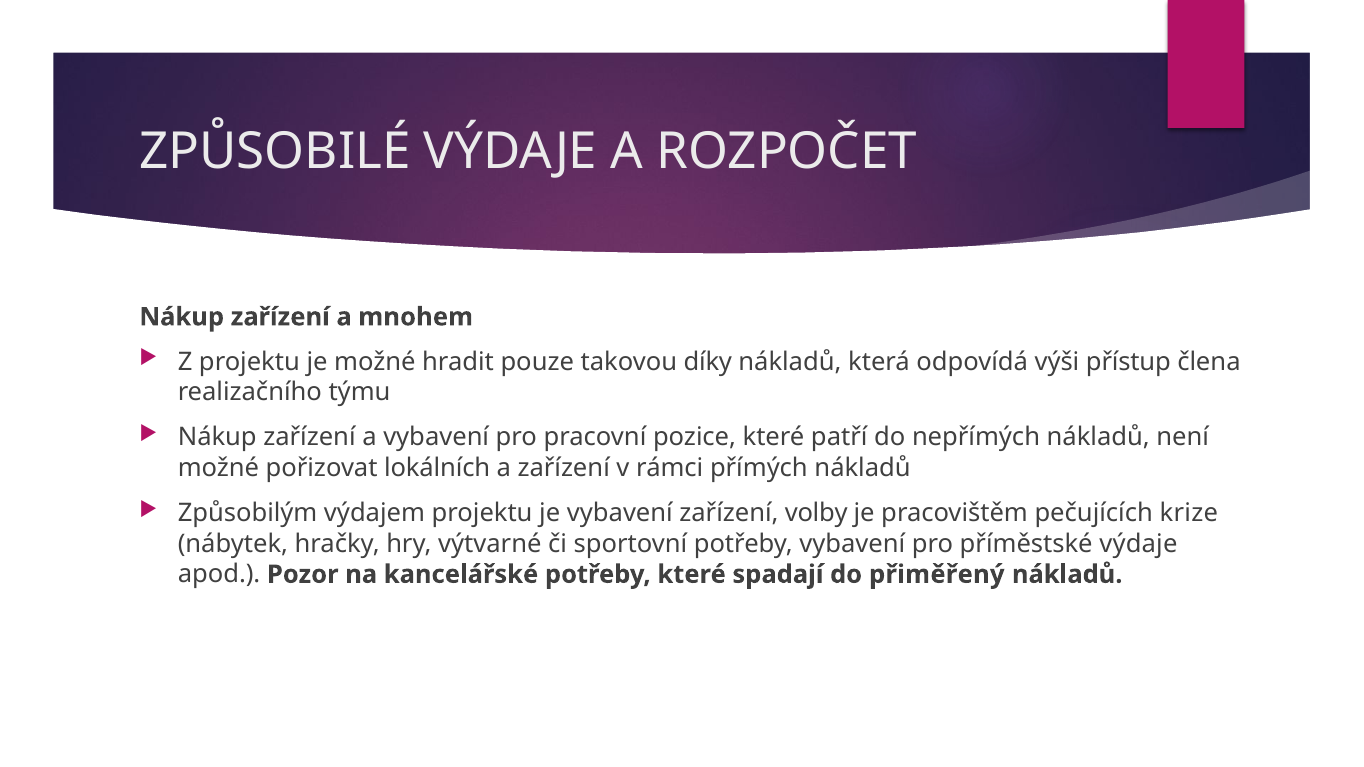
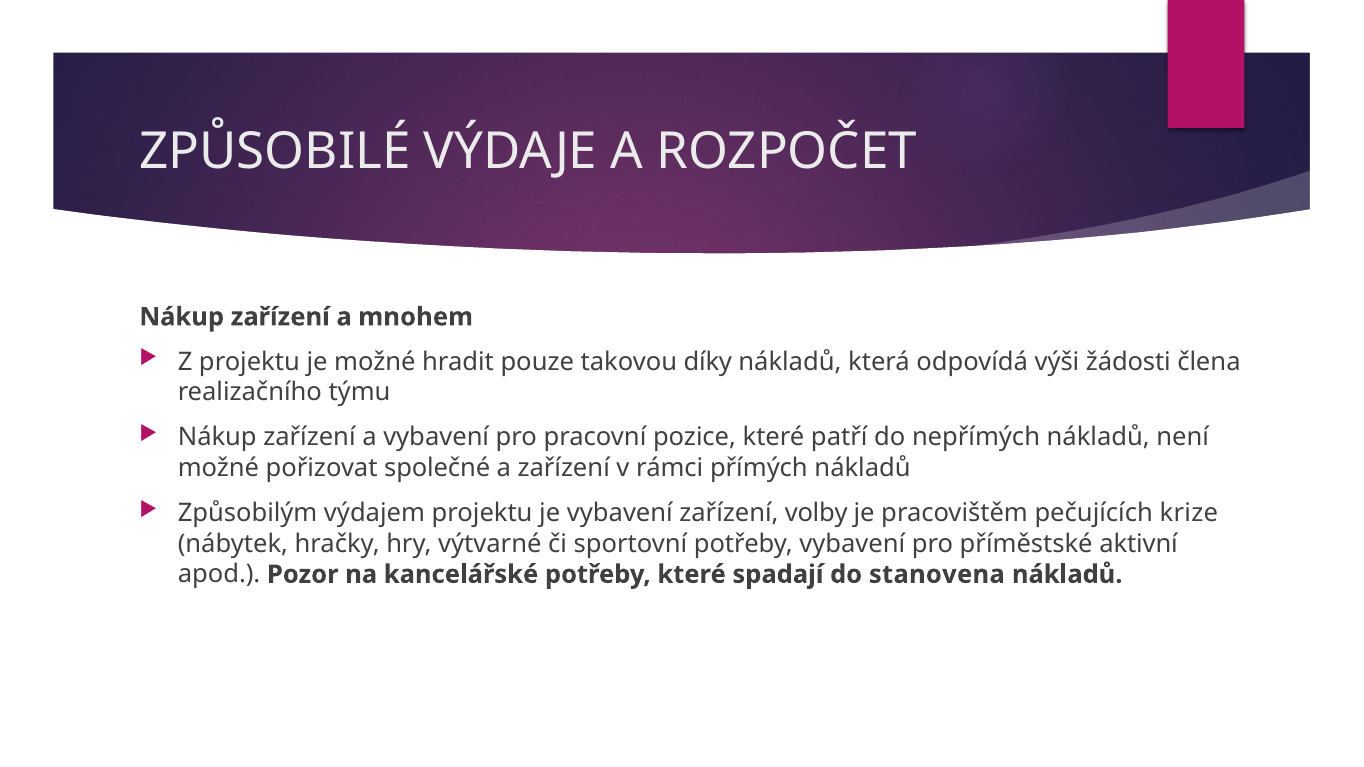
přístup: přístup -> žádosti
lokálních: lokálních -> společné
příměstské výdaje: výdaje -> aktivní
přiměřený: přiměřený -> stanovena
